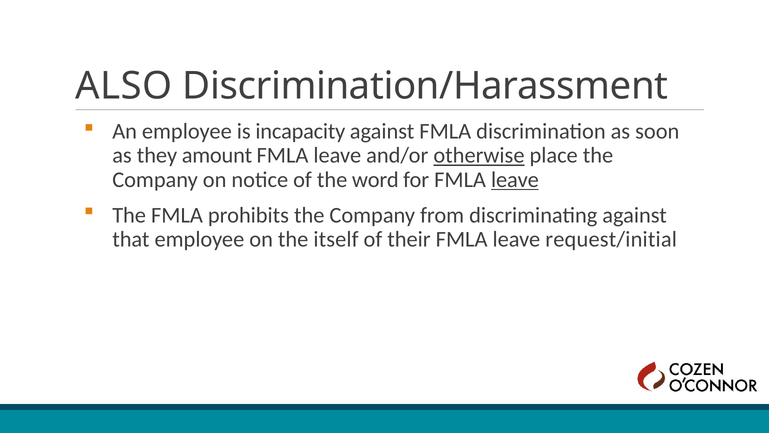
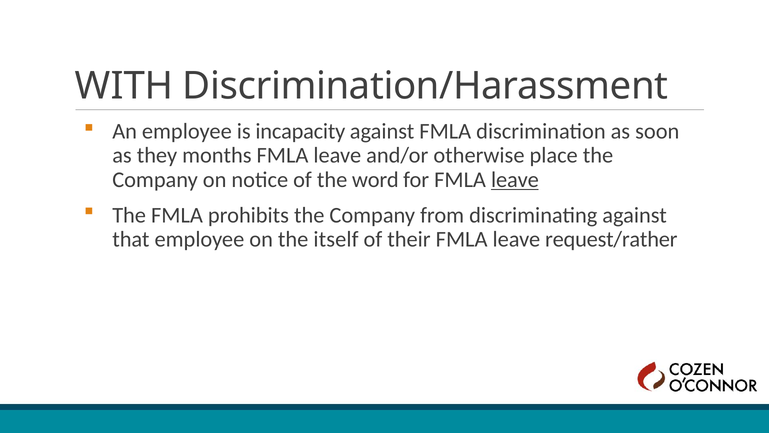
ALSO: ALSO -> WITH
amount: amount -> months
otherwise underline: present -> none
request/initial: request/initial -> request/rather
